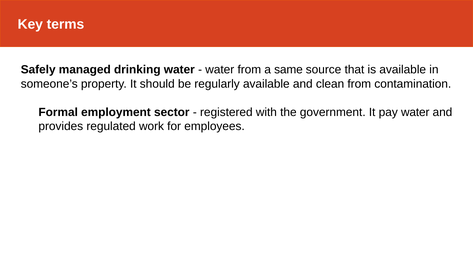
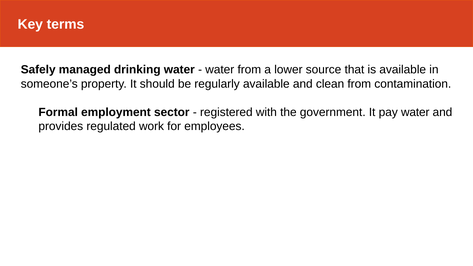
same: same -> lower
